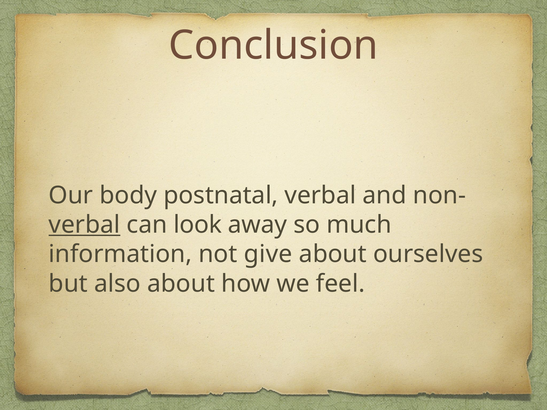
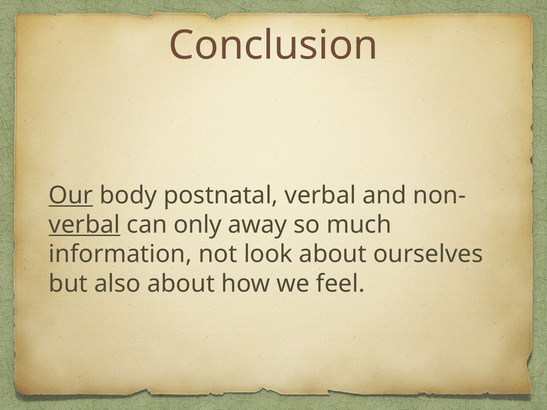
Our underline: none -> present
look: look -> only
give: give -> look
